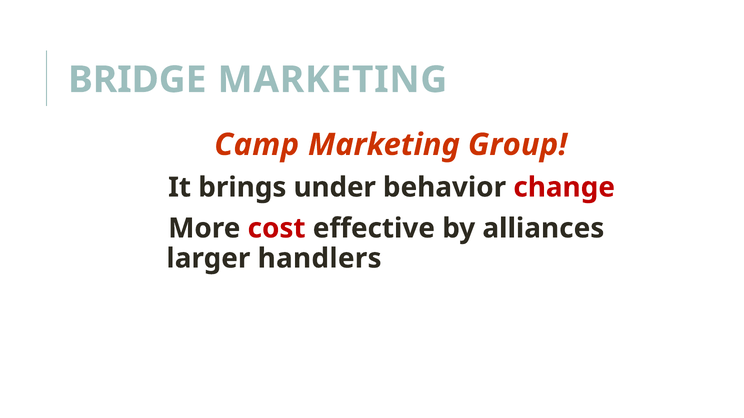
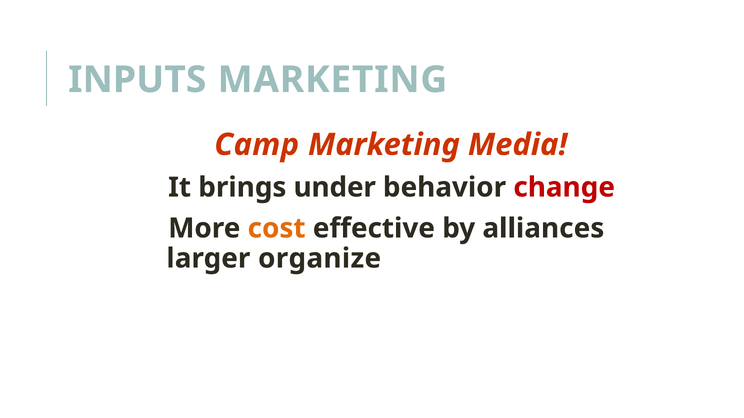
BRIDGE: BRIDGE -> INPUTS
Group: Group -> Media
cost colour: red -> orange
handlers: handlers -> organize
